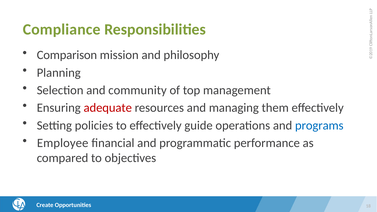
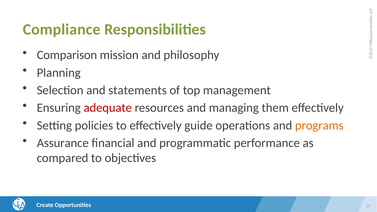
community: community -> statements
programs colour: blue -> orange
Employee: Employee -> Assurance
